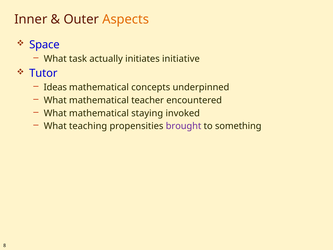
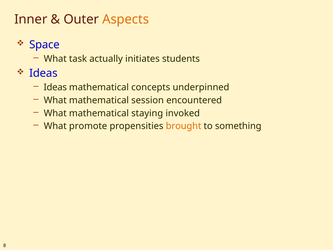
initiative: initiative -> students
Tutor at (43, 73): Tutor -> Ideas
teacher: teacher -> session
teaching: teaching -> promote
brought colour: purple -> orange
